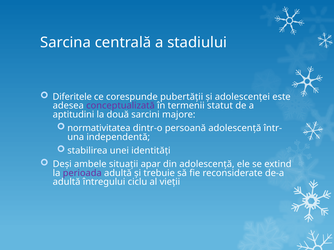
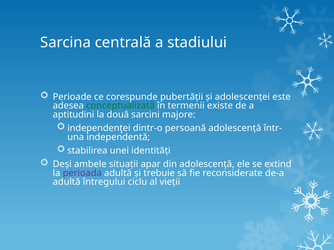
Diferitele: Diferitele -> Perioade
conceptualizată colour: purple -> green
statut: statut -> existe
normativitatea: normativitatea -> independenţei
